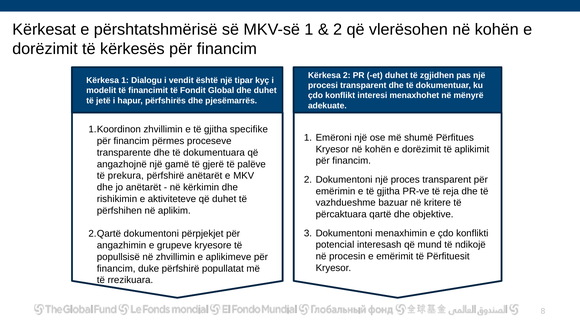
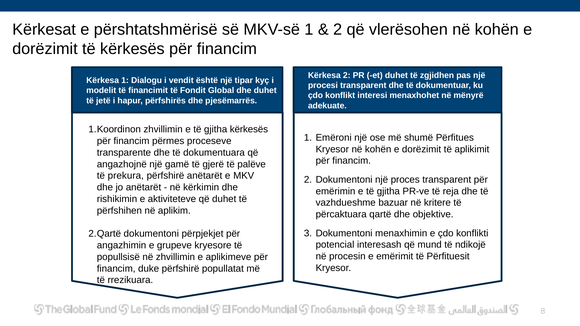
gjitha specifike: specifike -> kërkesës
